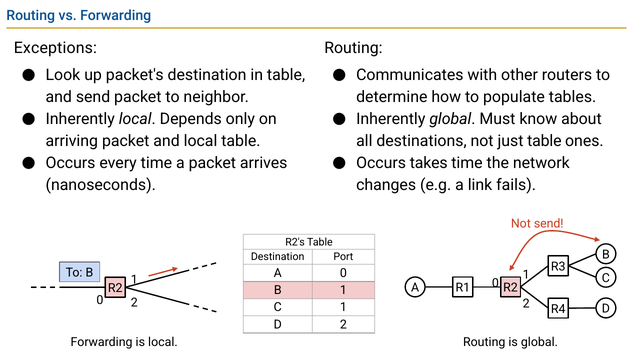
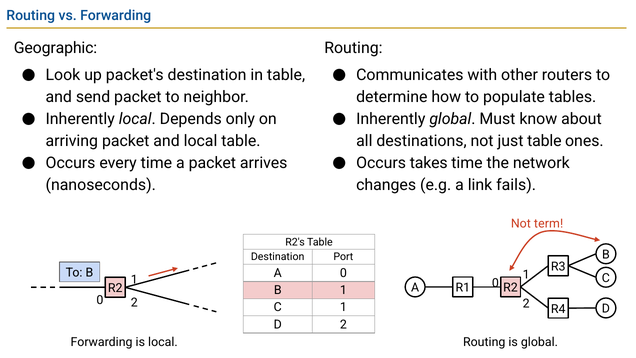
Exceptions: Exceptions -> Geographic
Not send: send -> term
